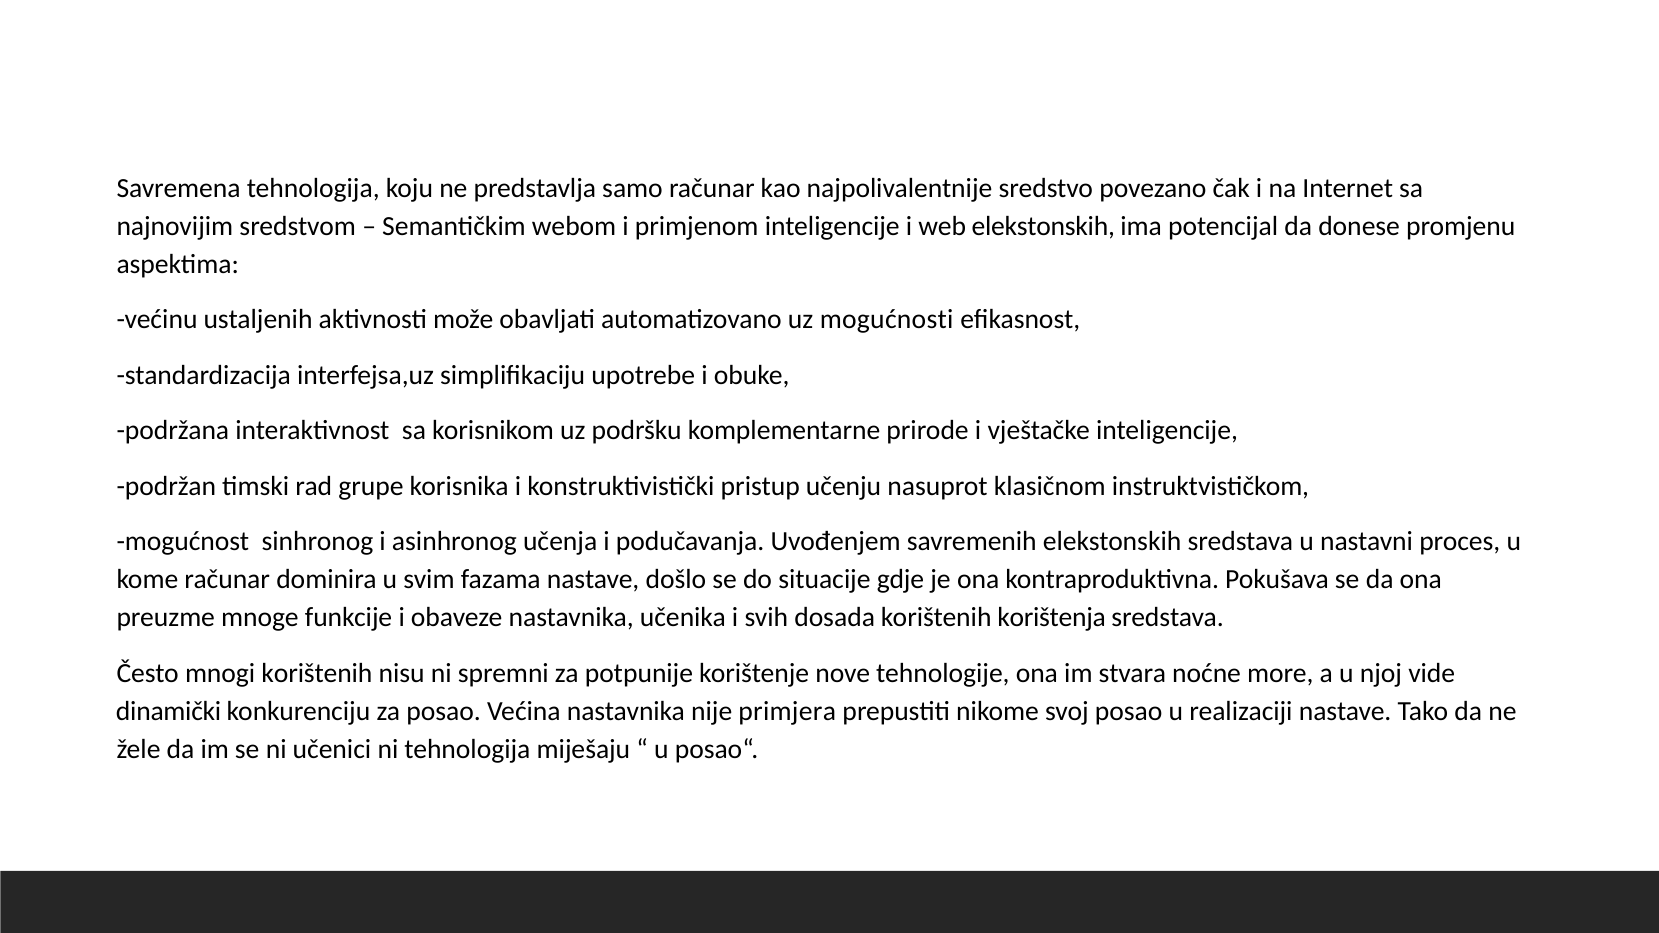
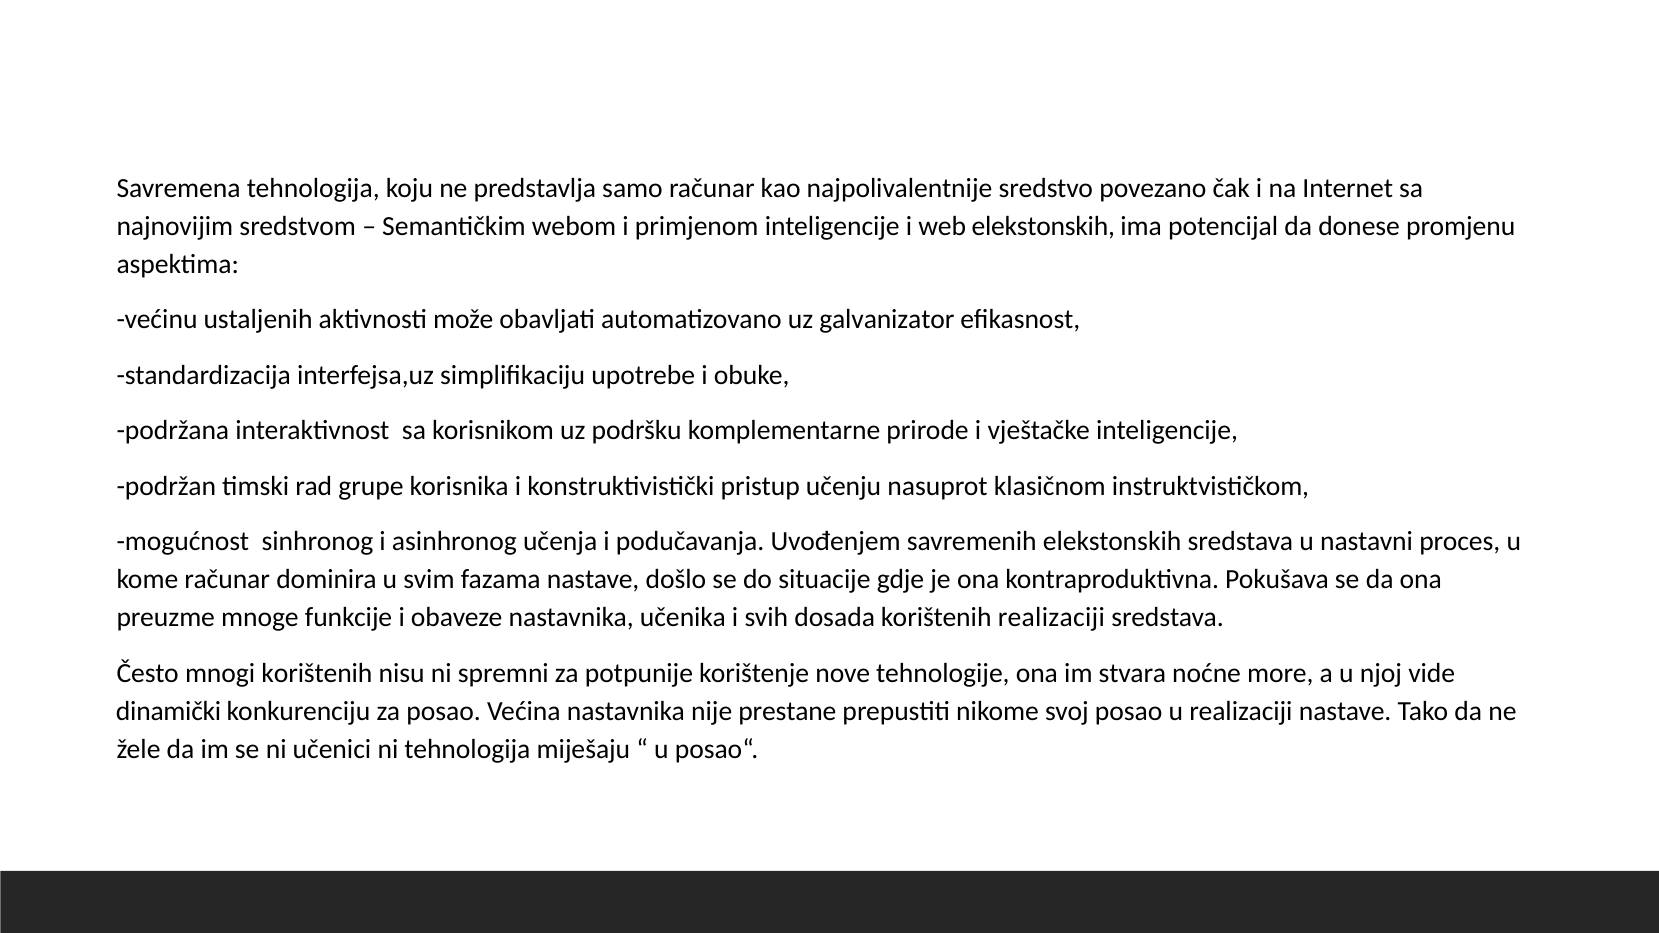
mogućnosti: mogućnosti -> galvanizator
korištenih korištenja: korištenja -> realizaciji
primjera: primjera -> prestane
